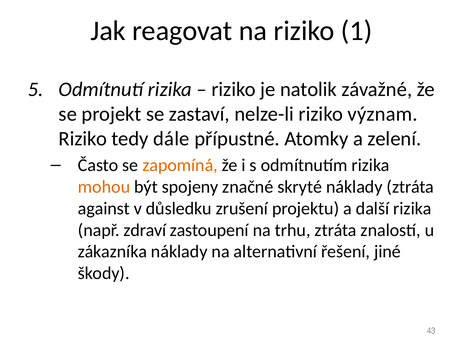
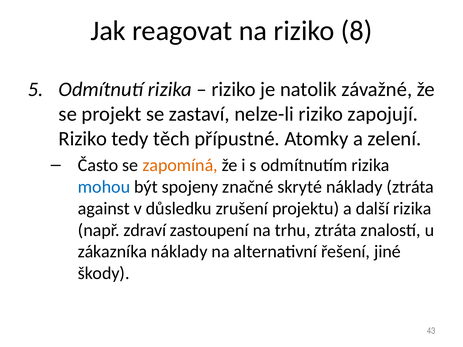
1: 1 -> 8
význam: význam -> zapojují
dále: dále -> těch
mohou colour: orange -> blue
